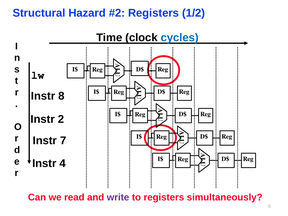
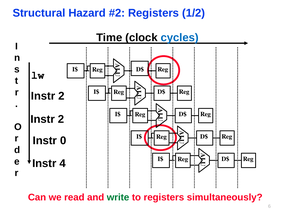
8 at (61, 96): 8 -> 2
7: 7 -> 0
write colour: purple -> green
